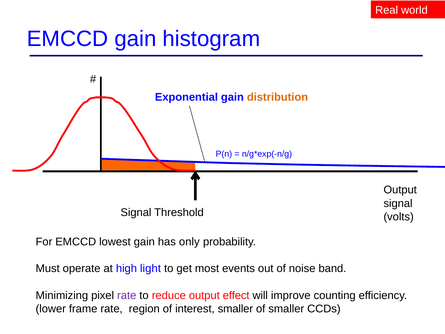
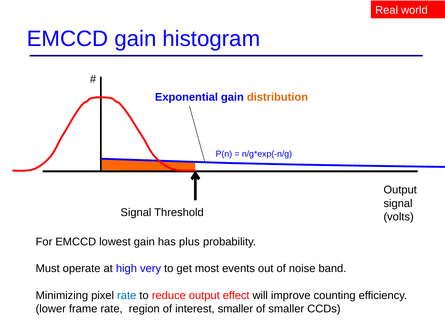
only: only -> plus
light: light -> very
rate at (127, 295) colour: purple -> blue
